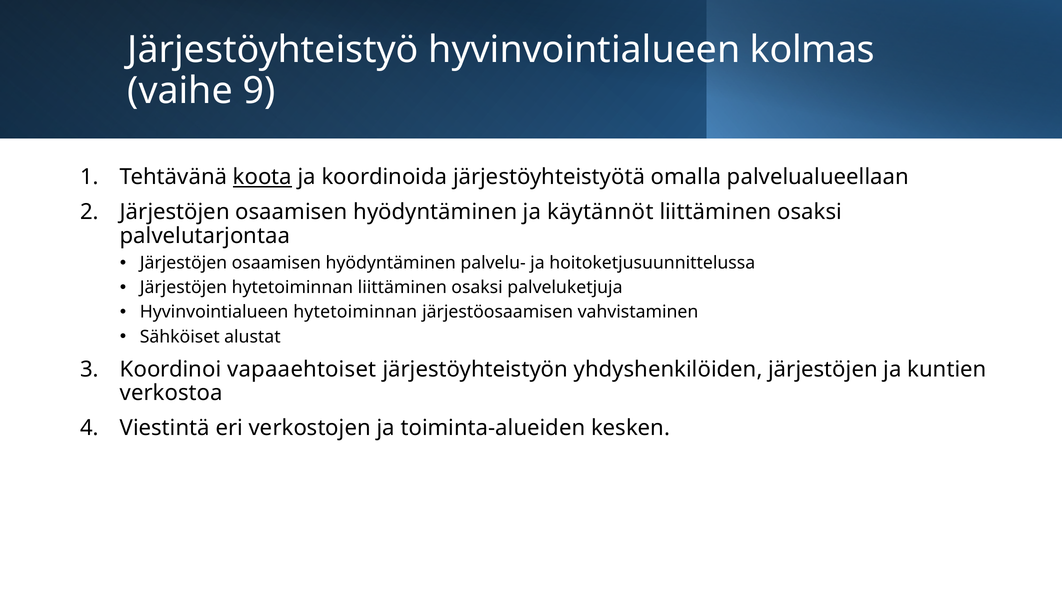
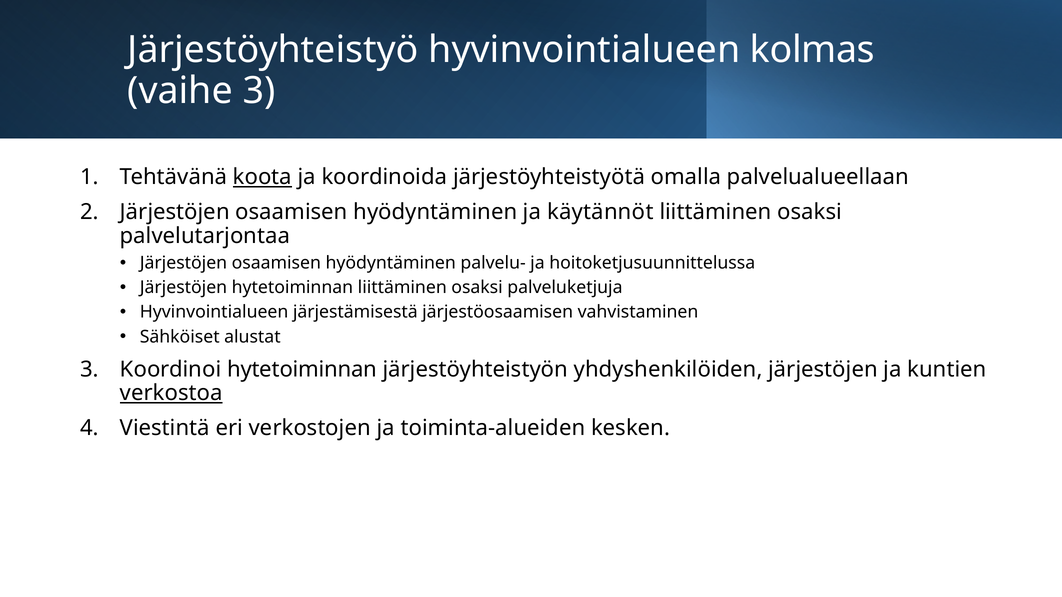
vaihe 9: 9 -> 3
Hyvinvointialueen hytetoiminnan: hytetoiminnan -> järjestämisestä
Koordinoi vapaaehtoiset: vapaaehtoiset -> hytetoiminnan
verkostoa underline: none -> present
